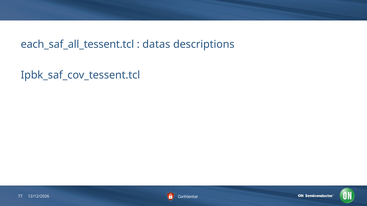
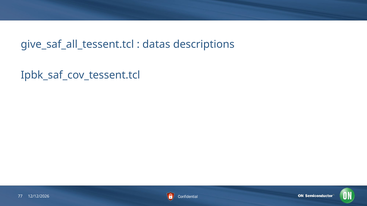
each_saf_all_tessent.tcl: each_saf_all_tessent.tcl -> give_saf_all_tessent.tcl
